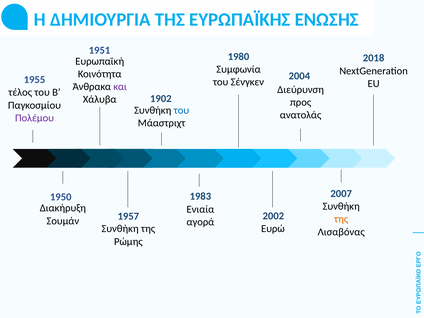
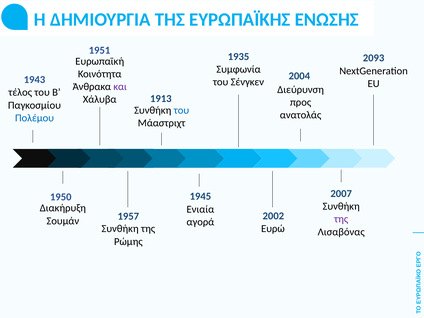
1980: 1980 -> 1935
2018: 2018 -> 2093
1955: 1955 -> 1943
1902: 1902 -> 1913
Πολέμου colour: purple -> blue
1983: 1983 -> 1945
της at (341, 219) colour: orange -> purple
